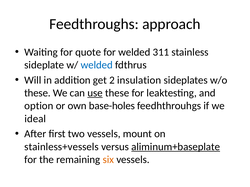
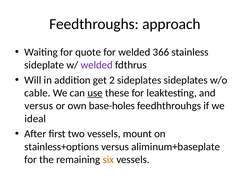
311: 311 -> 366
welded at (97, 65) colour: blue -> purple
2 insulation: insulation -> sideplates
these at (37, 93): these -> cable
option at (39, 106): option -> versus
stainless+vessels: stainless+vessels -> stainless+options
aliminum+baseplate underline: present -> none
